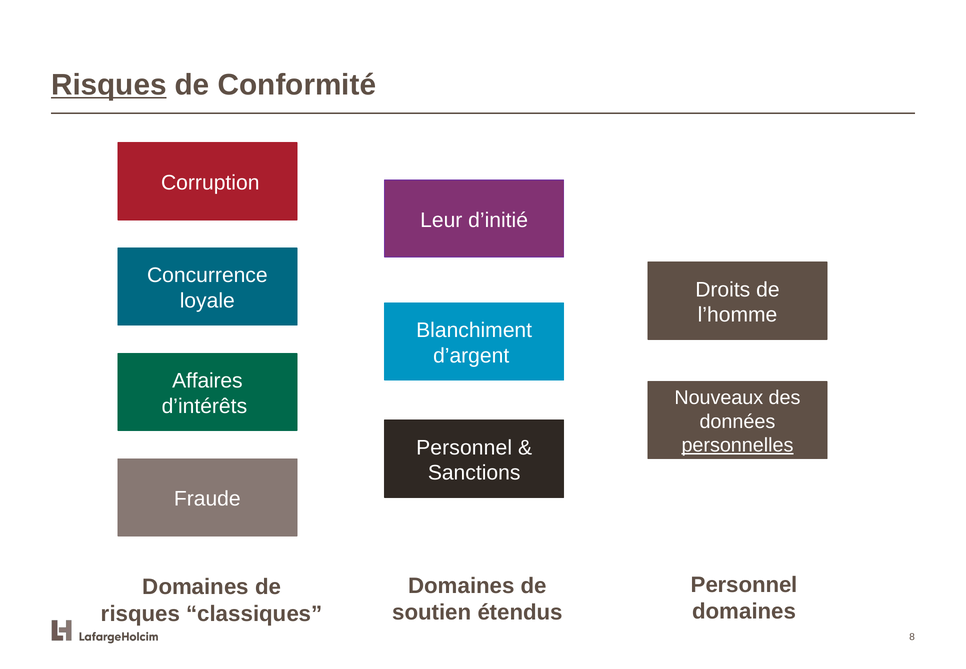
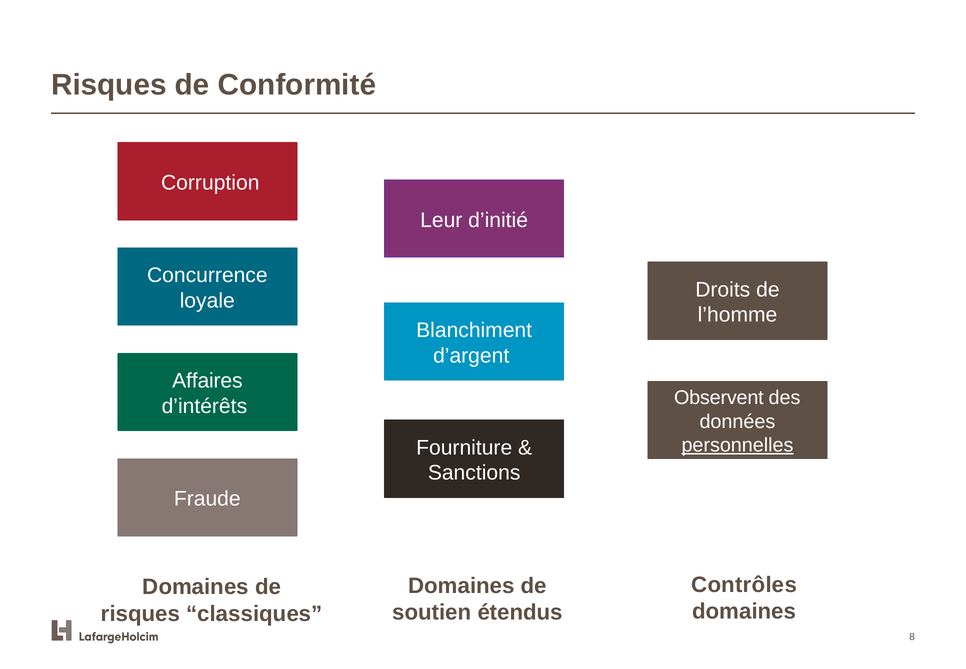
Risques at (109, 85) underline: present -> none
Nouveaux: Nouveaux -> Observent
Personnel at (464, 447): Personnel -> Fourniture
Personnel at (744, 585): Personnel -> Contrôles
